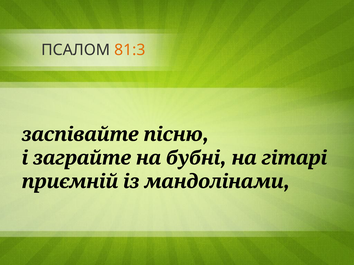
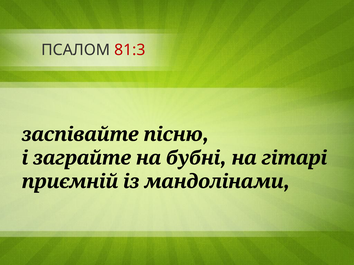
81:3 colour: orange -> red
